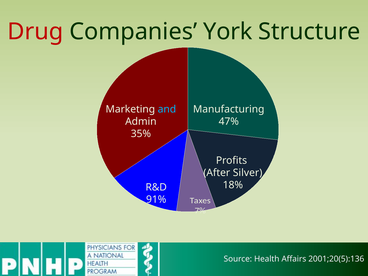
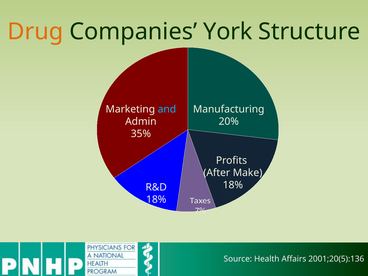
Drug colour: red -> orange
47%: 47% -> 20%
Silver: Silver -> Make
91% at (156, 200): 91% -> 18%
